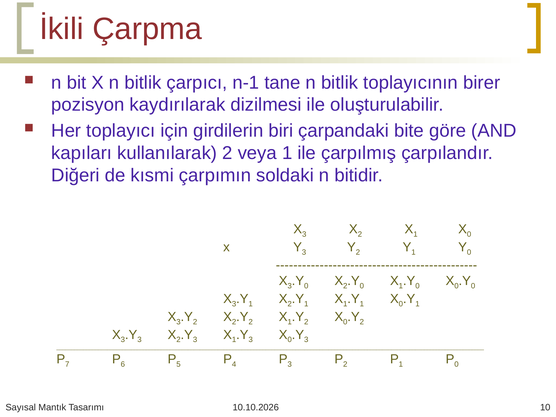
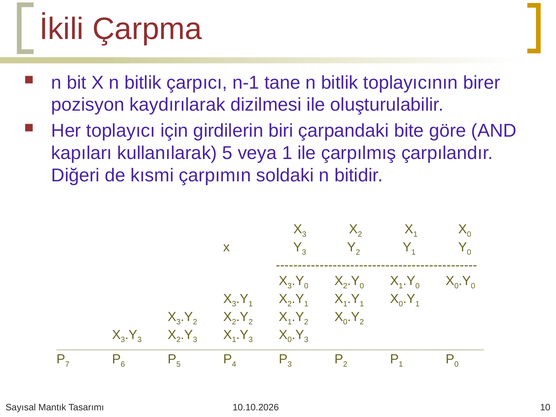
kullanılarak 2: 2 -> 5
